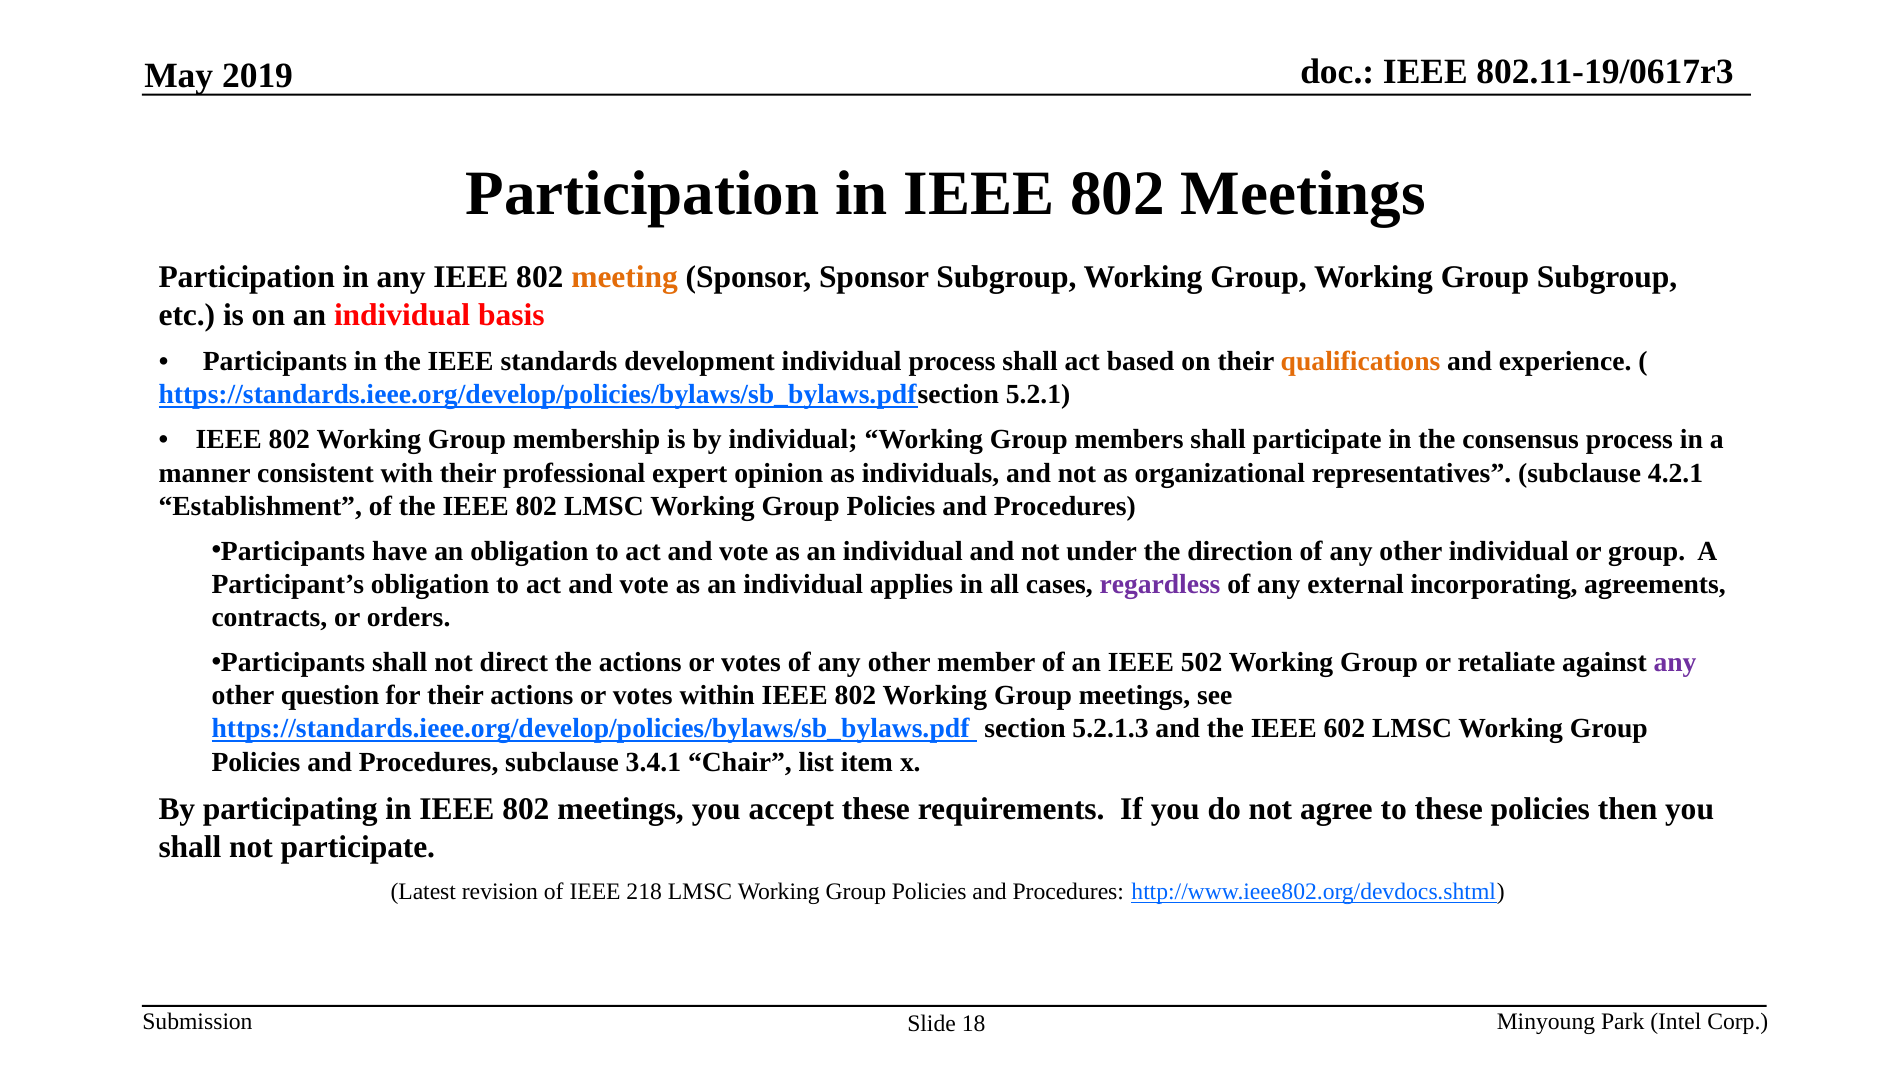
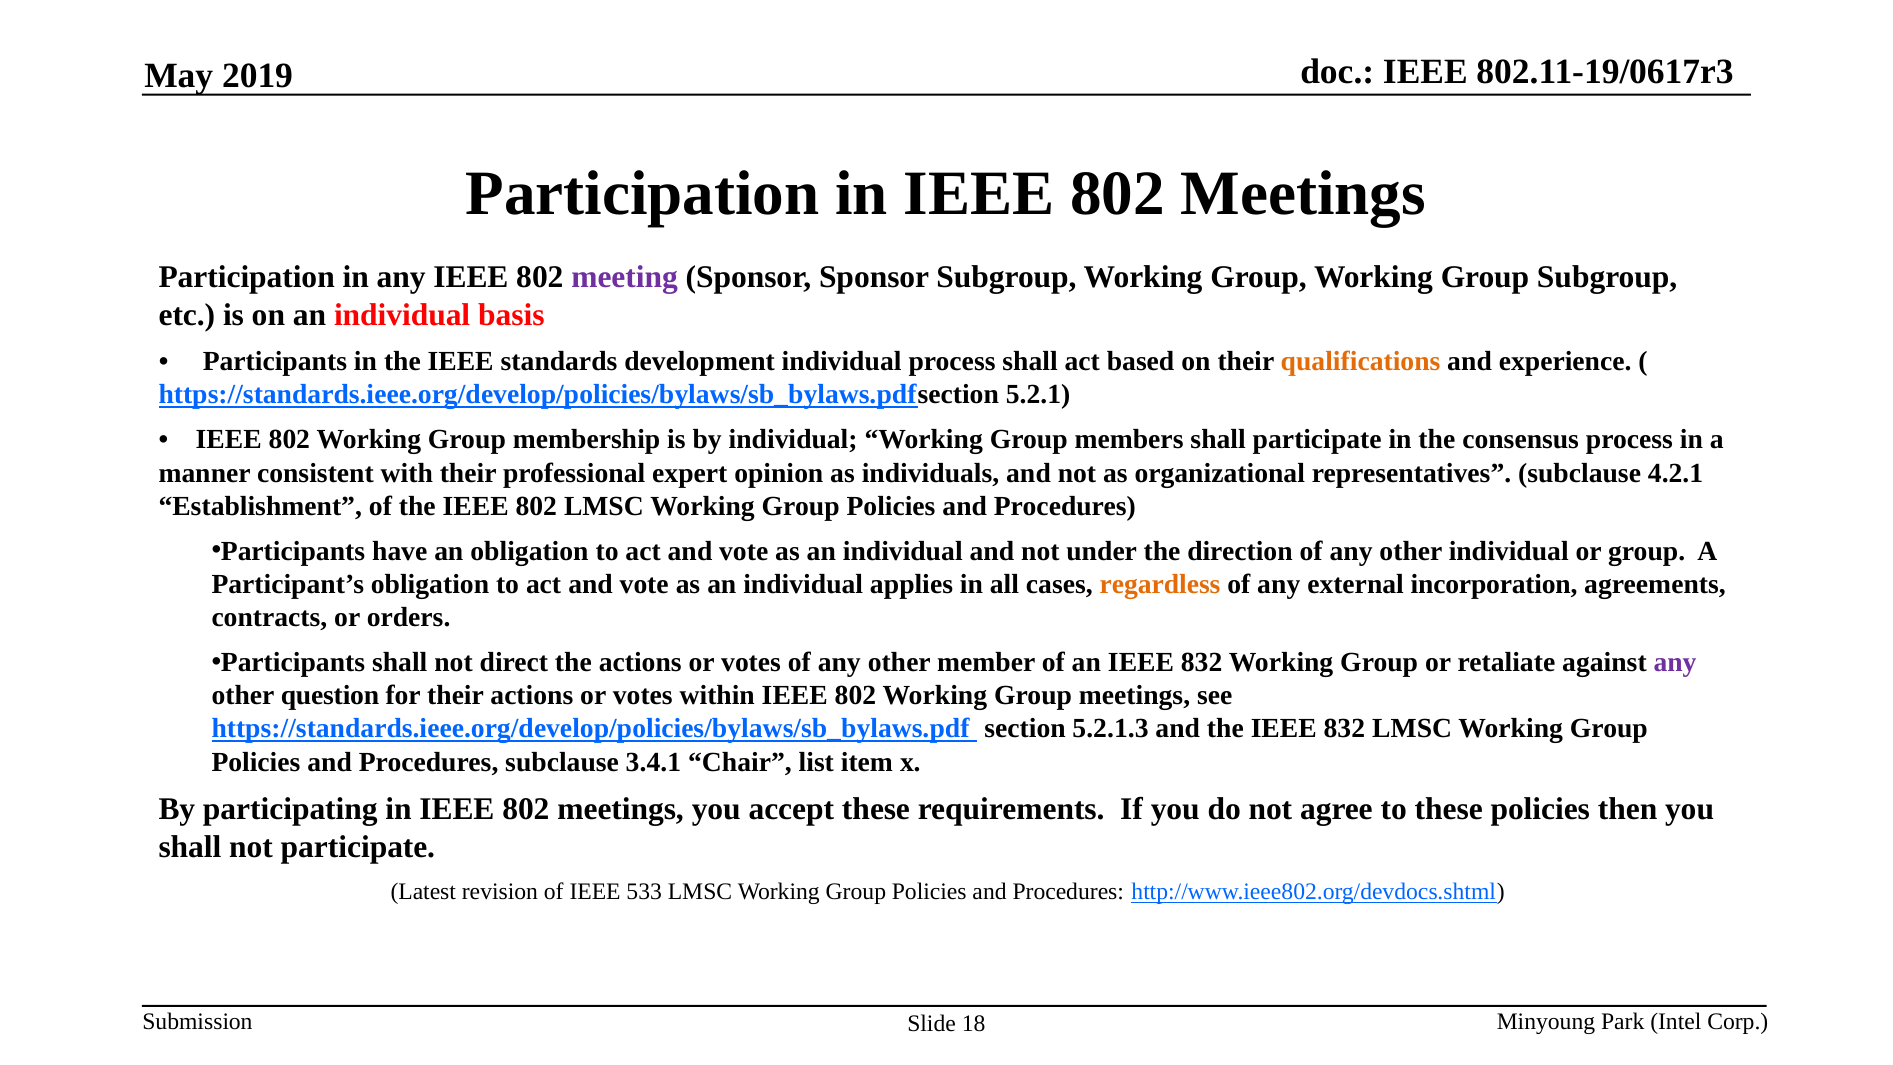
meeting colour: orange -> purple
regardless colour: purple -> orange
incorporating: incorporating -> incorporation
an IEEE 502: 502 -> 832
the IEEE 602: 602 -> 832
218: 218 -> 533
